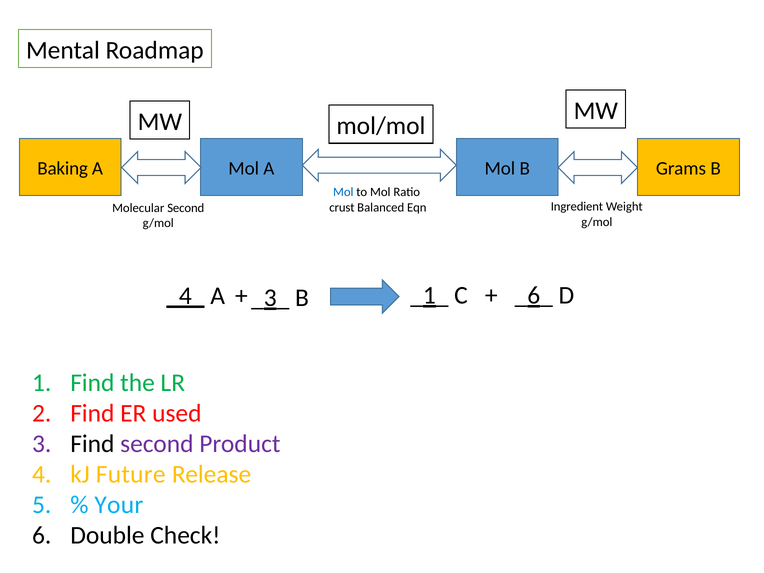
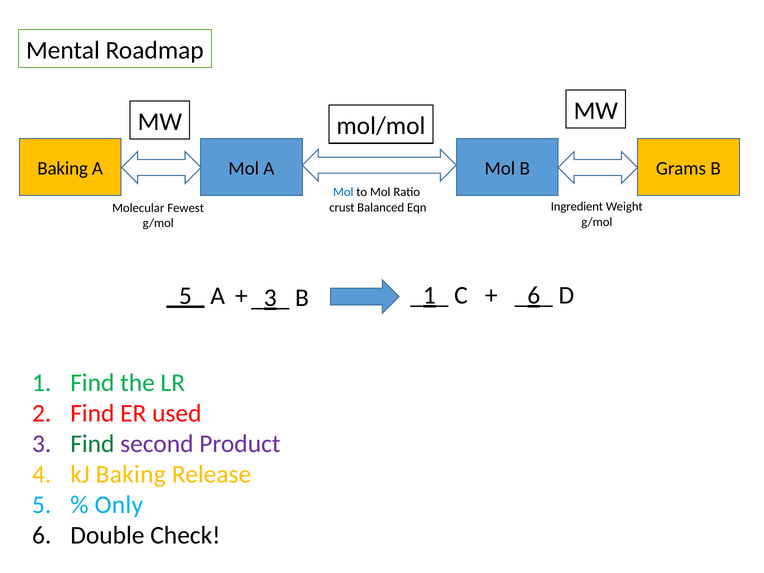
Molecular Second: Second -> Fewest
_4_: _4_ -> _5_
Find at (92, 444) colour: black -> green
kJ Future: Future -> Baking
Your: Your -> Only
